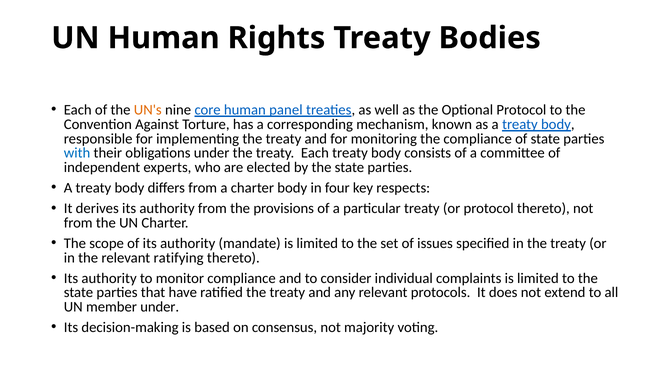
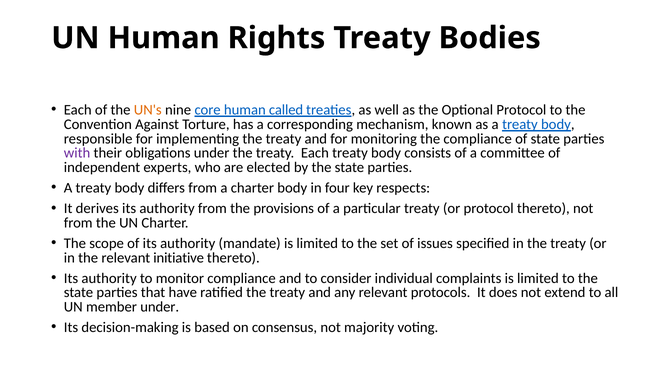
panel: panel -> called
with colour: blue -> purple
ratifying: ratifying -> initiative
